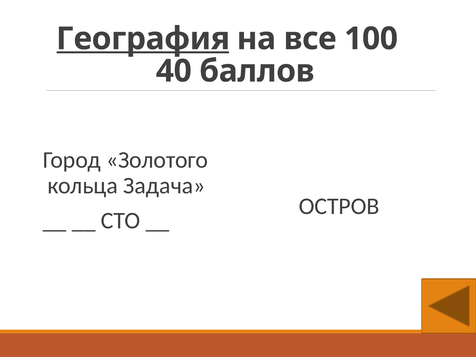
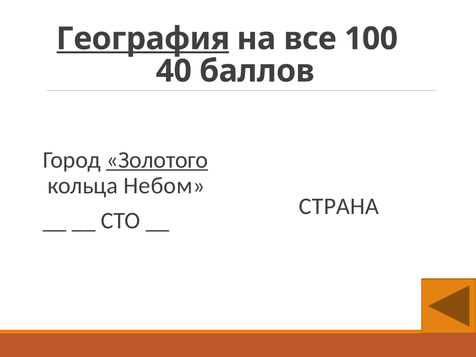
Золотого underline: none -> present
Задача: Задача -> Небом
ОСТРОВ: ОСТРОВ -> СТРАНА
